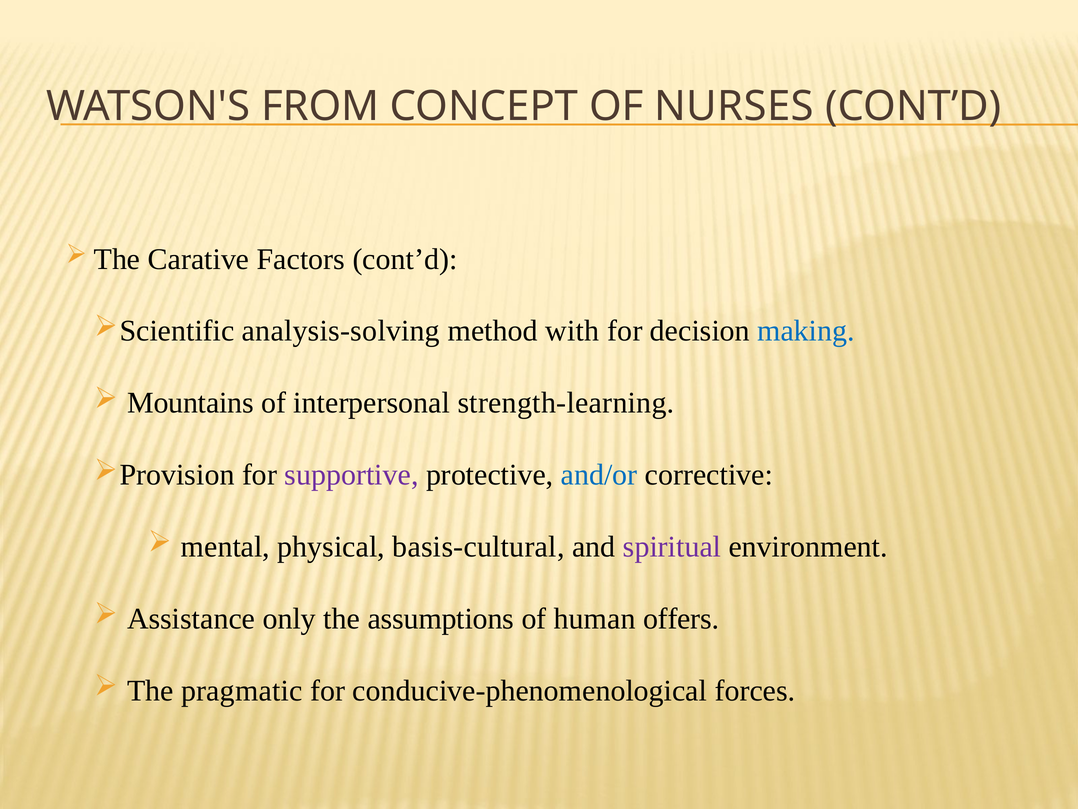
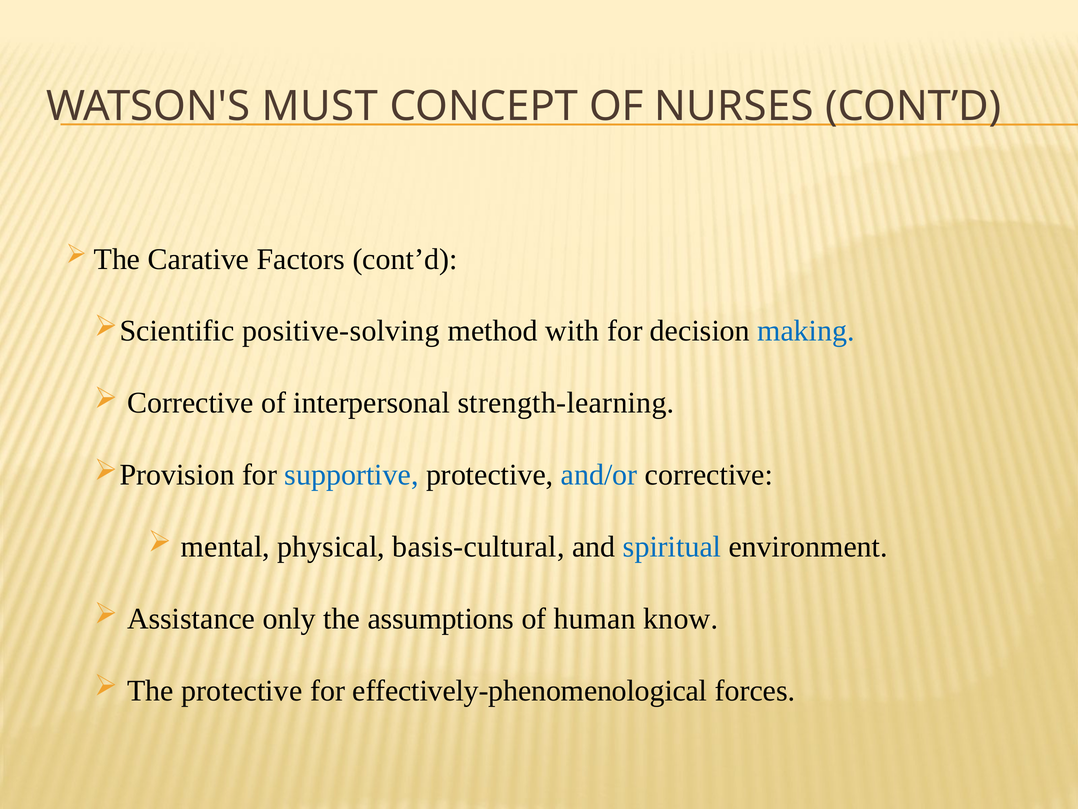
FROM: FROM -> MUST
analysis-solving: analysis-solving -> positive-solving
Mountains at (190, 403): Mountains -> Corrective
supportive colour: purple -> blue
spiritual colour: purple -> blue
offers: offers -> know
The pragmatic: pragmatic -> protective
conducive-phenomenological: conducive-phenomenological -> effectively-phenomenological
